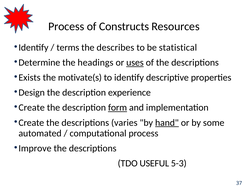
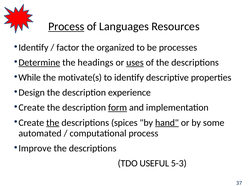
Process at (66, 26) underline: none -> present
Constructs: Constructs -> Languages
terms: terms -> factor
describes: describes -> organized
statistical: statistical -> processes
Determine underline: none -> present
Exists: Exists -> While
the at (53, 123) underline: none -> present
varies: varies -> spices
